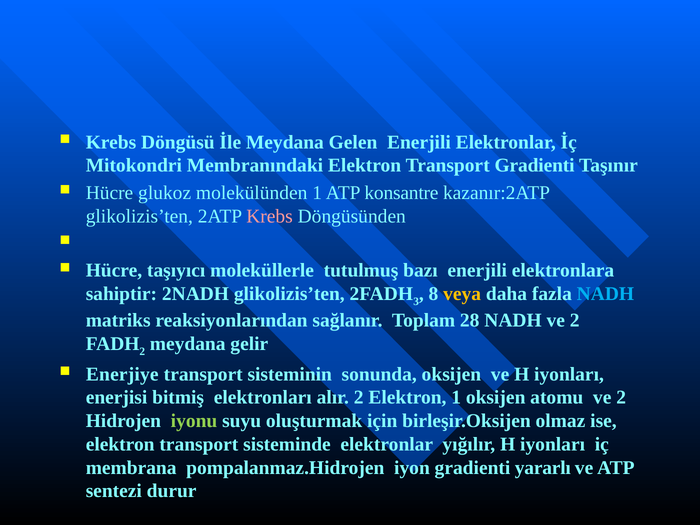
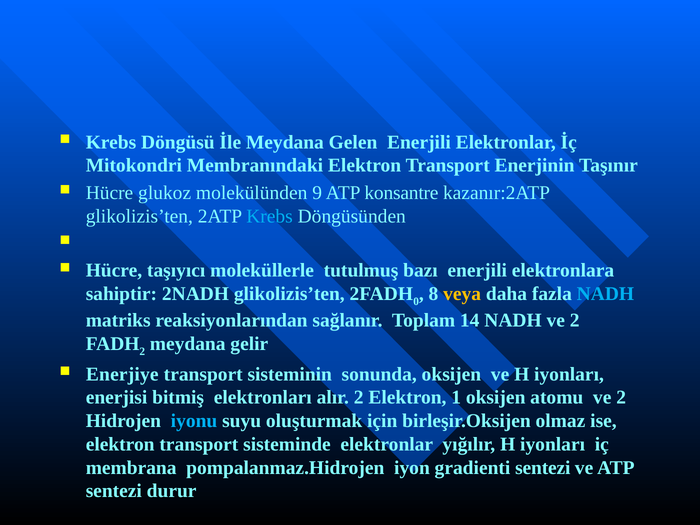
Transport Gradienti: Gradienti -> Enerjinin
molekülünden 1: 1 -> 9
Krebs at (270, 216) colour: pink -> light blue
3: 3 -> 0
28: 28 -> 14
iyonu colour: light green -> light blue
gradienti yararlı: yararlı -> sentezi
